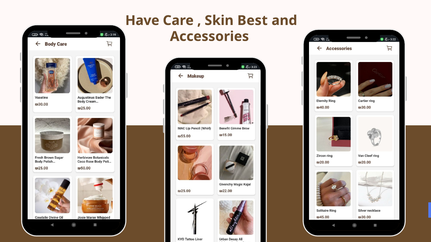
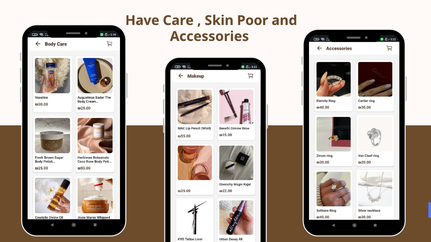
Best: Best -> Poor
